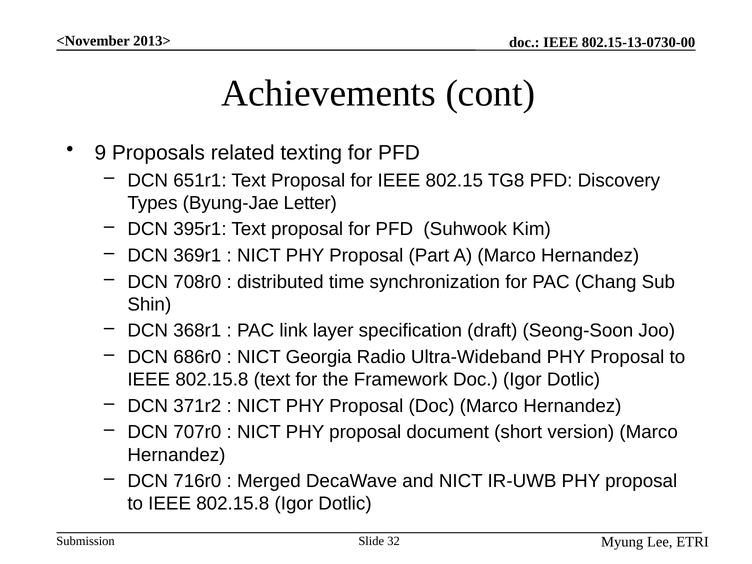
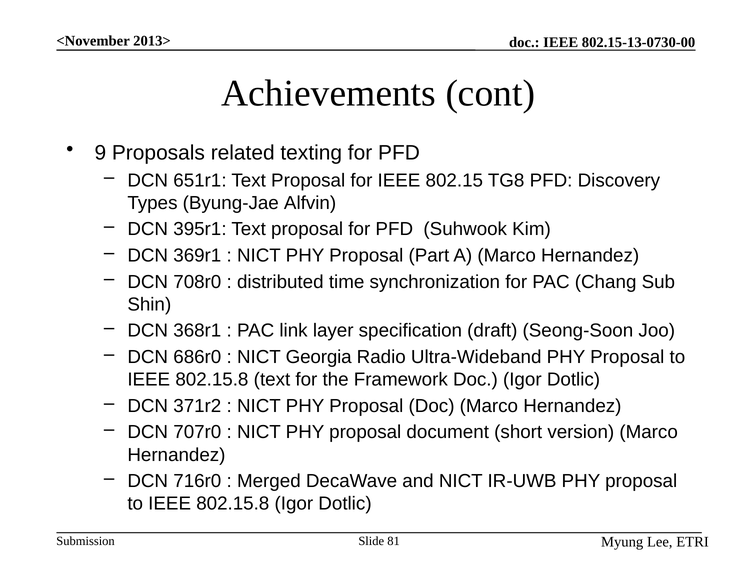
Letter: Letter -> Alfvin
32: 32 -> 81
